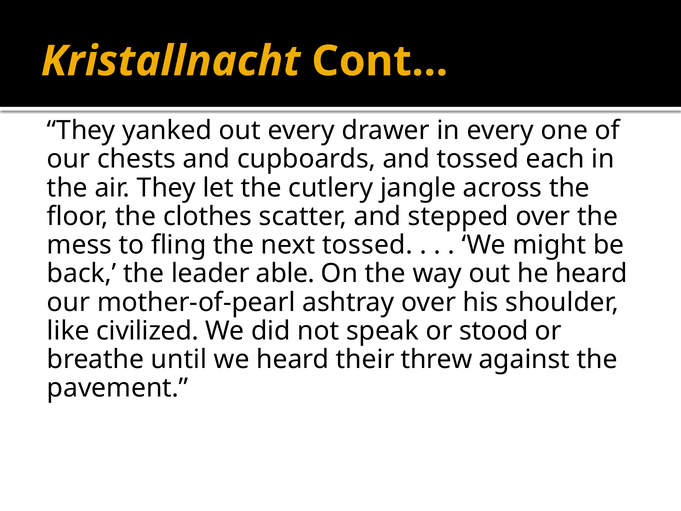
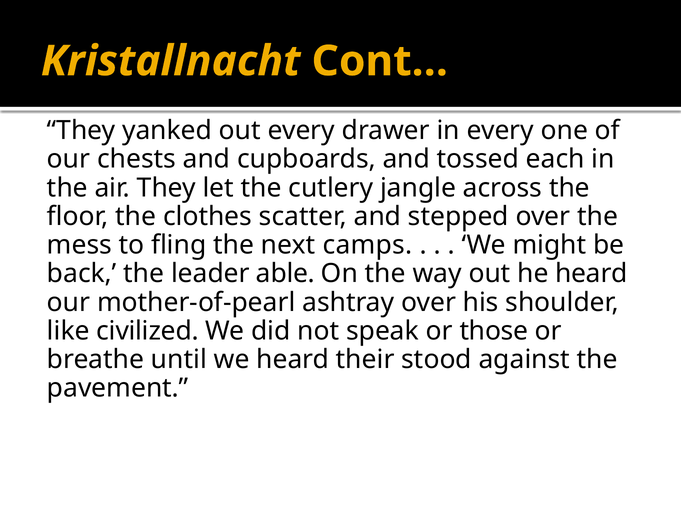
next tossed: tossed -> camps
stood: stood -> those
threw: threw -> stood
